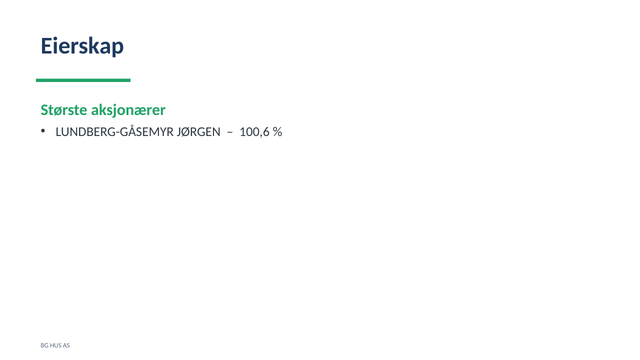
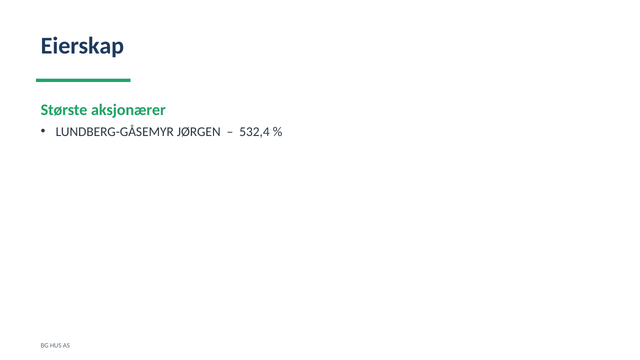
100,6: 100,6 -> 532,4
